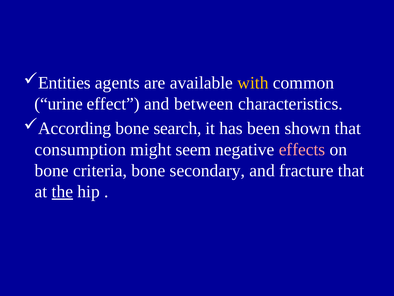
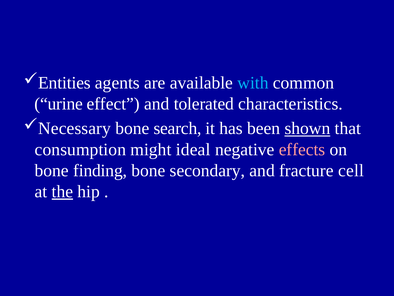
with colour: yellow -> light blue
between: between -> tolerated
According: According -> Necessary
shown underline: none -> present
seem: seem -> ideal
criteria: criteria -> finding
fracture that: that -> cell
